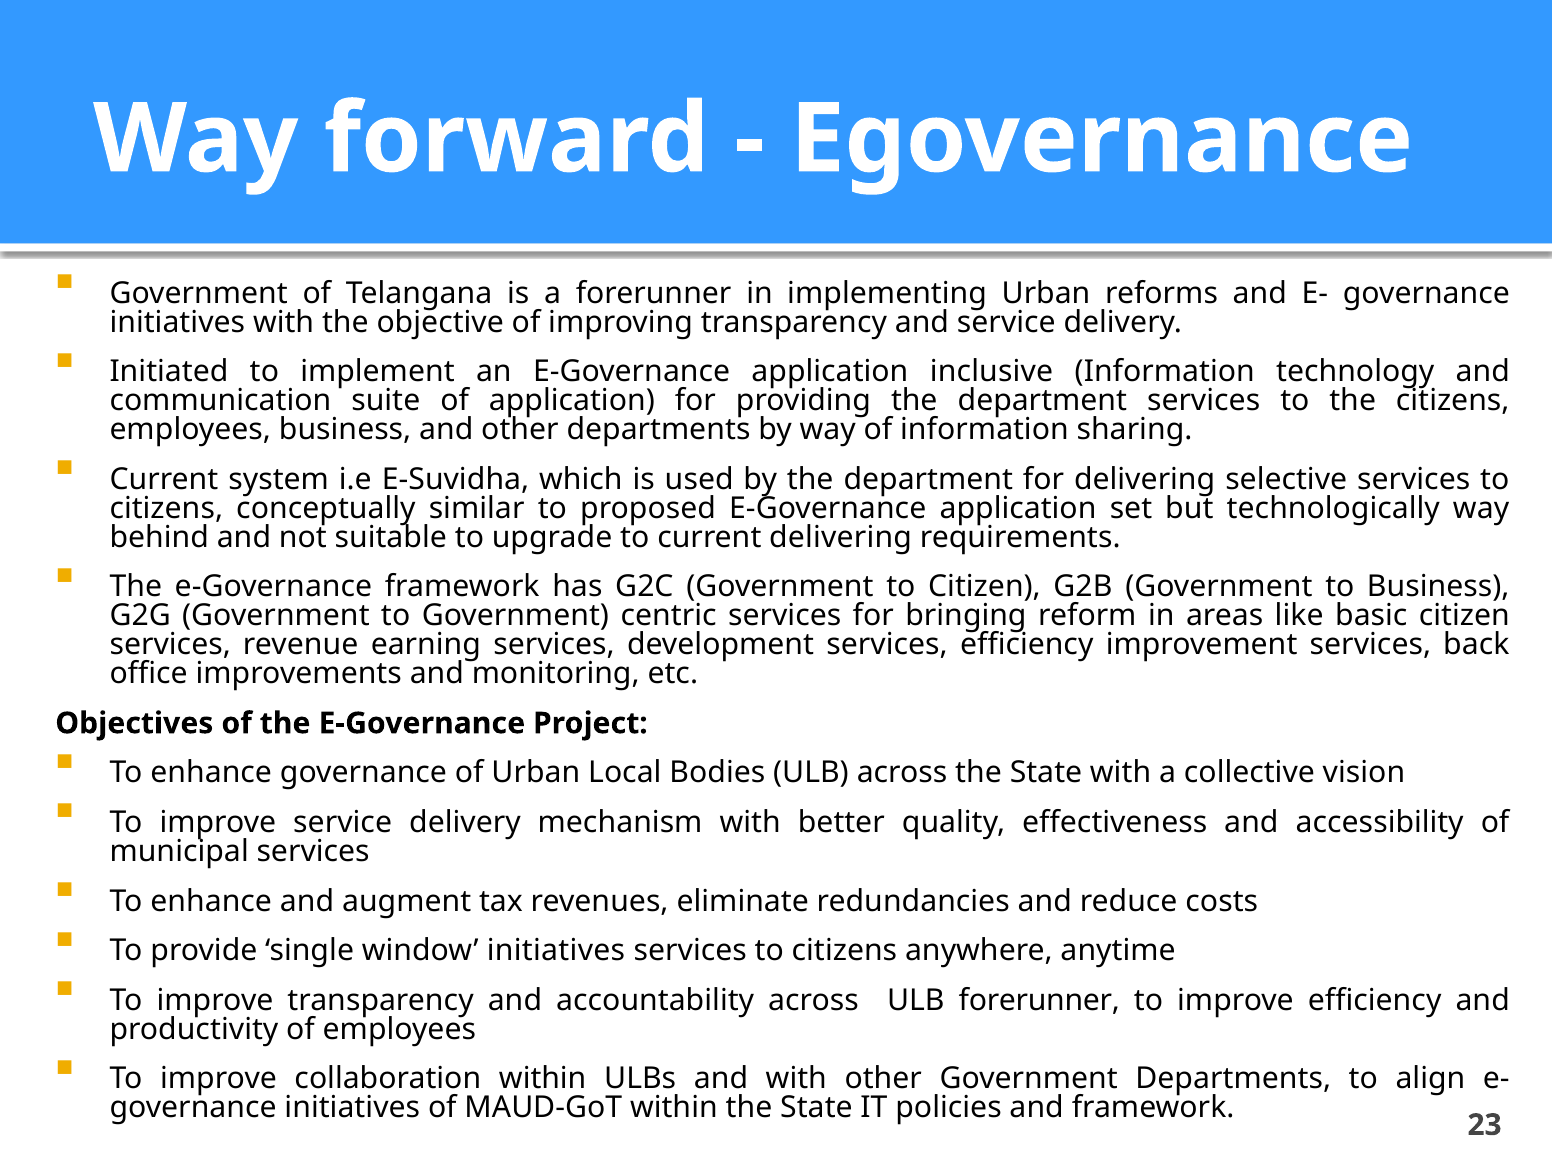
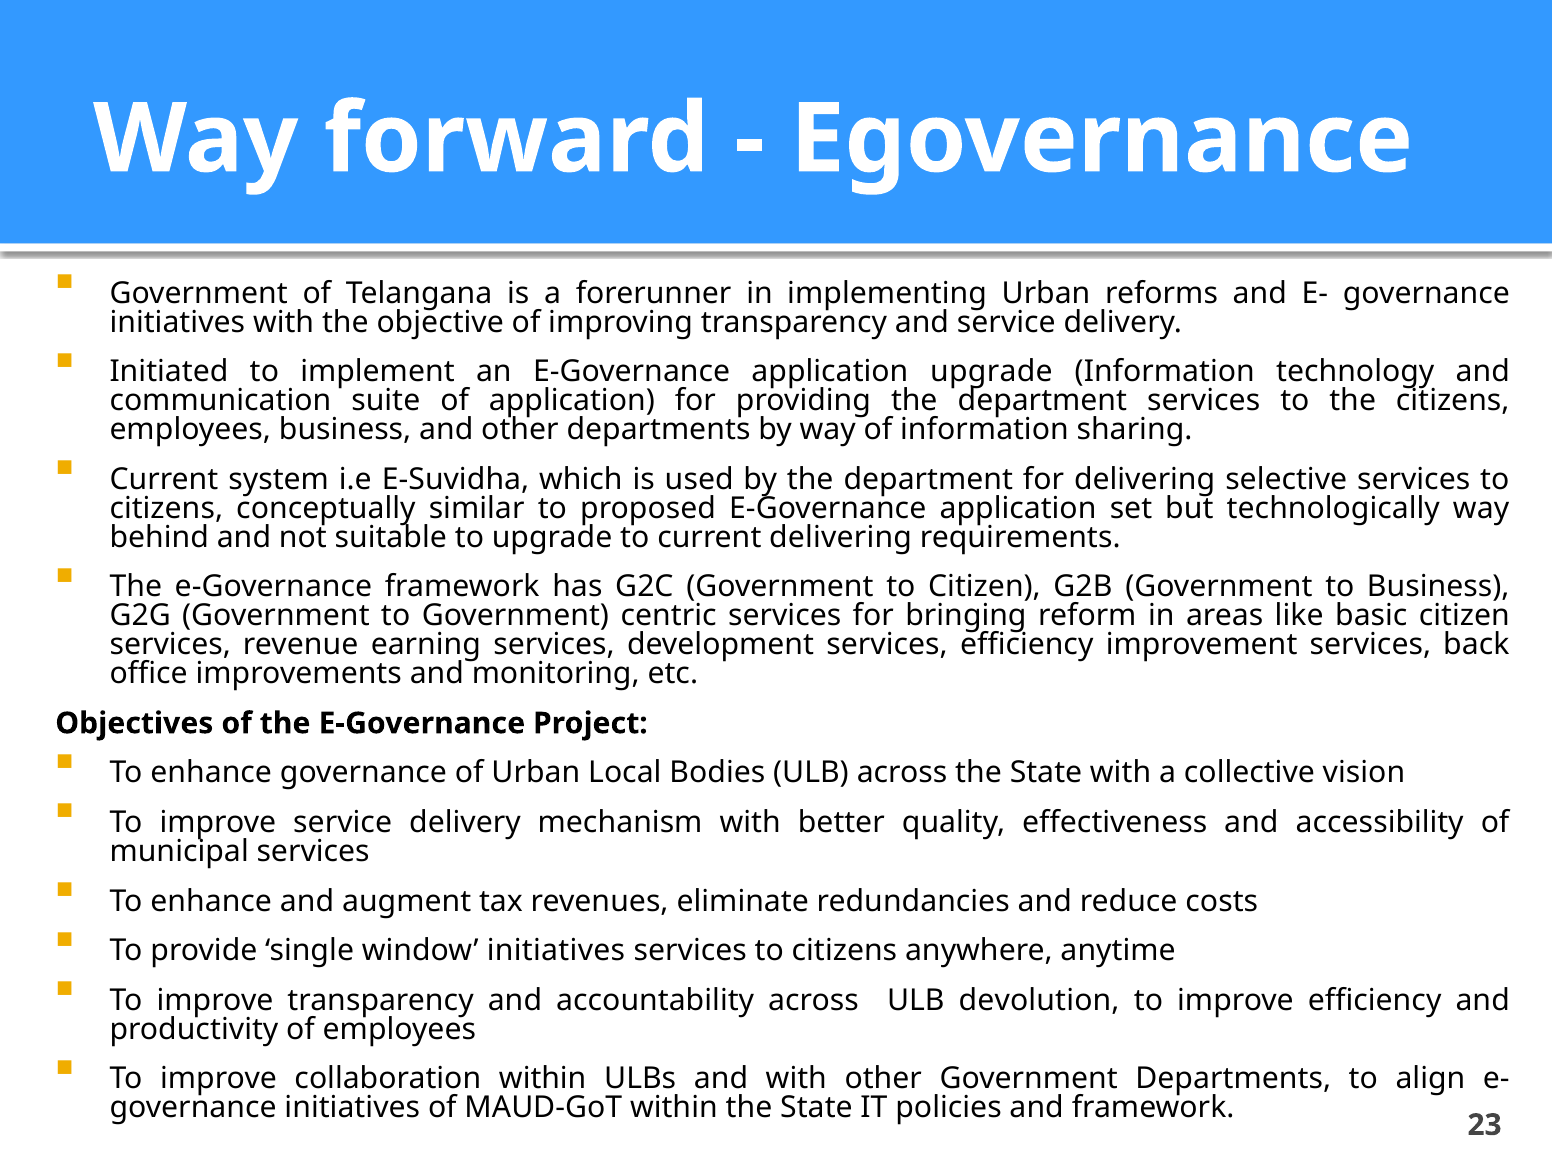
application inclusive: inclusive -> upgrade
ULB forerunner: forerunner -> devolution
